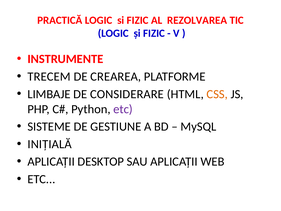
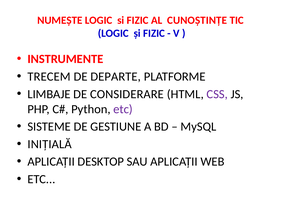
PRACTICĂ: PRACTICĂ -> NUMEȘTE
REZOLVAREA: REZOLVAREA -> CUNOȘTINȚE
CREAREA: CREAREA -> DEPARTE
CSS colour: orange -> purple
